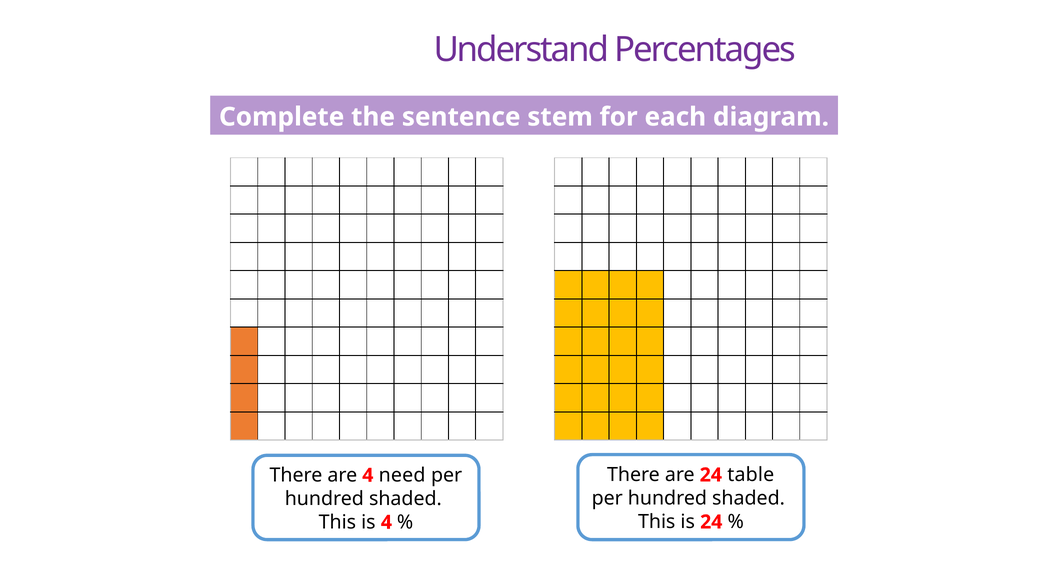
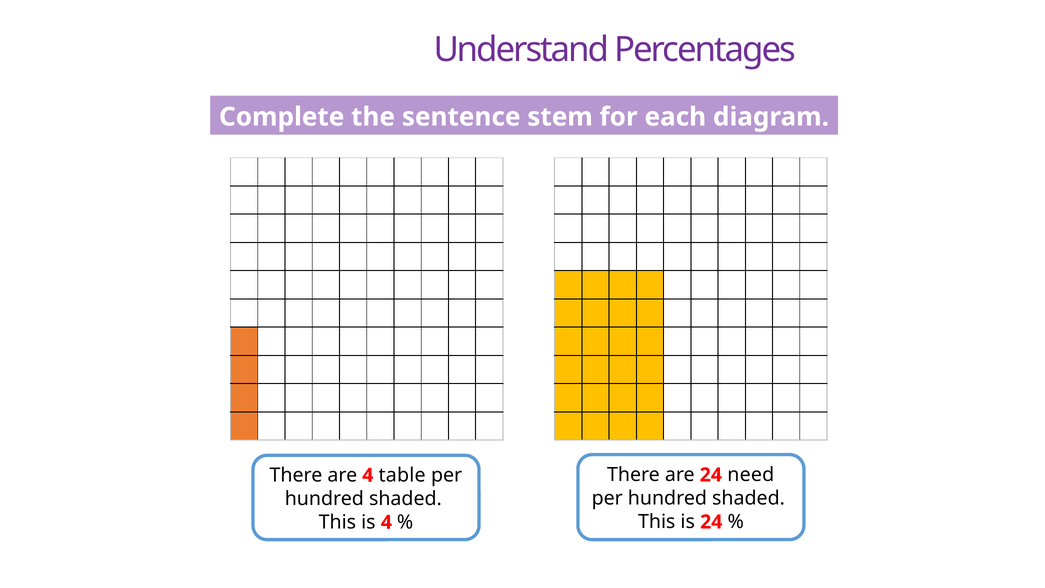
table: table -> need
need: need -> table
